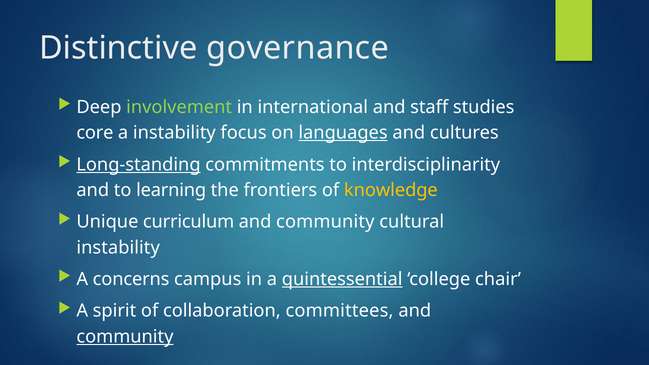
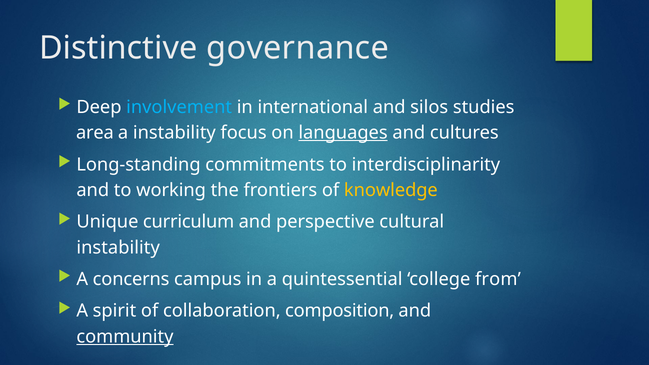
involvement colour: light green -> light blue
staff: staff -> silos
core: core -> area
Long-standing underline: present -> none
learning: learning -> working
community at (325, 222): community -> perspective
quintessential underline: present -> none
chair: chair -> from
committees: committees -> composition
